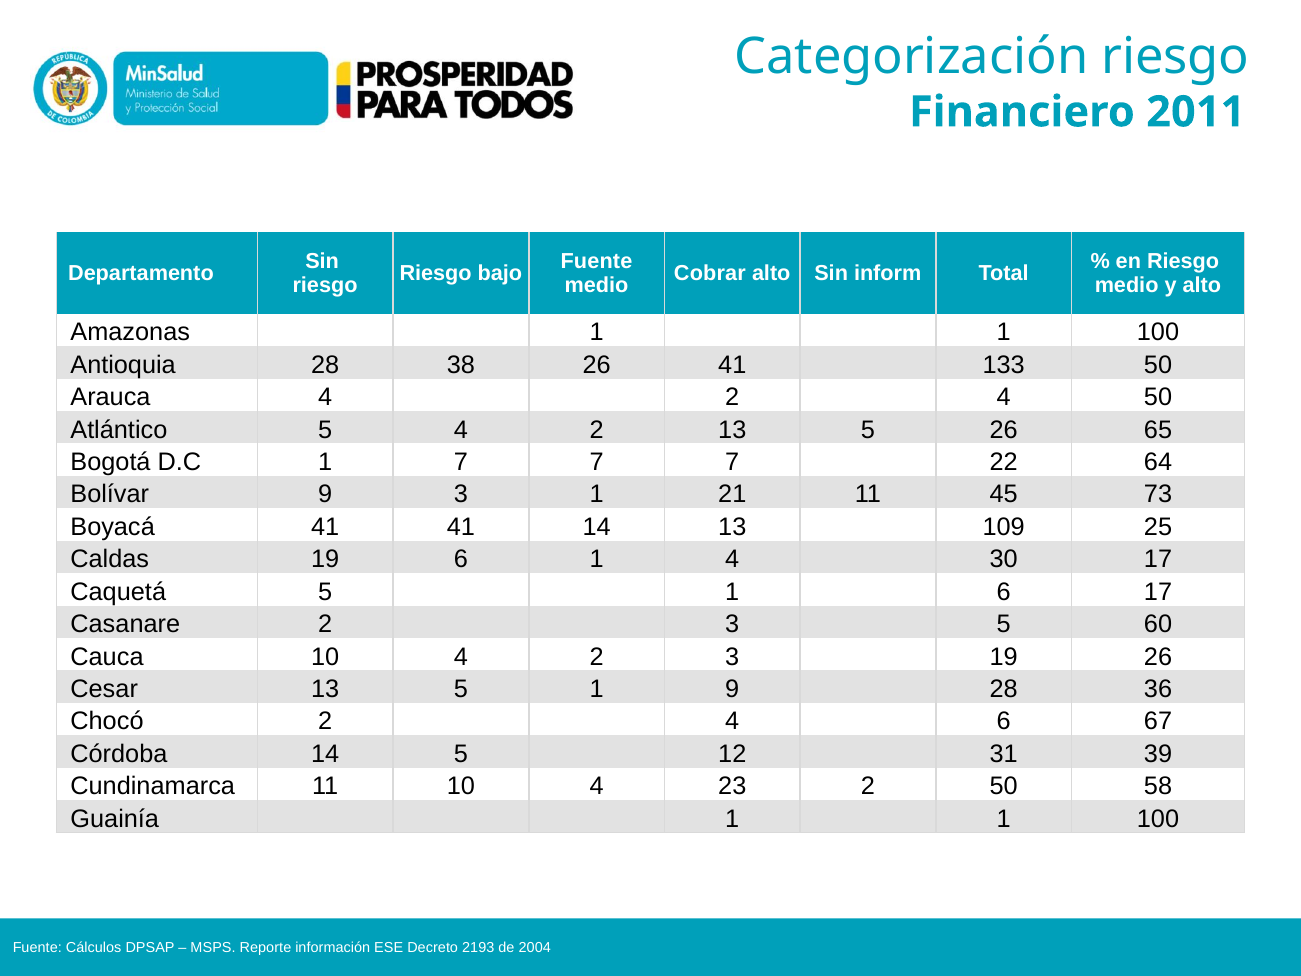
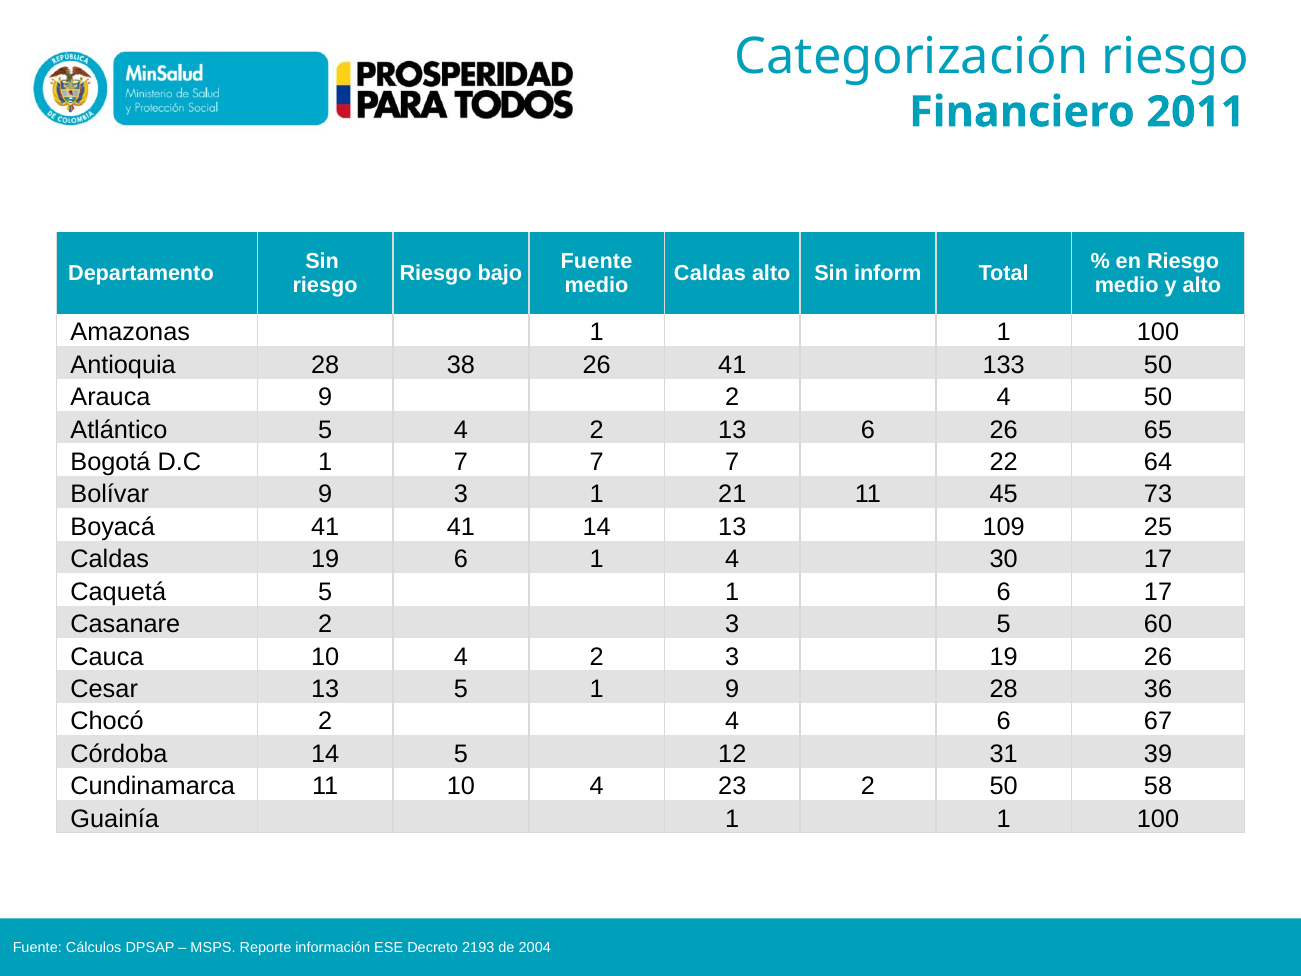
Cobrar at (710, 273): Cobrar -> Caldas
Arauca 4: 4 -> 9
2 13 5: 5 -> 6
